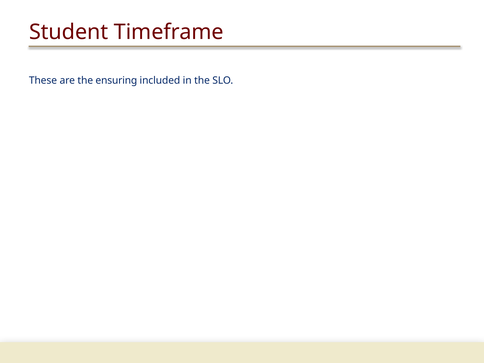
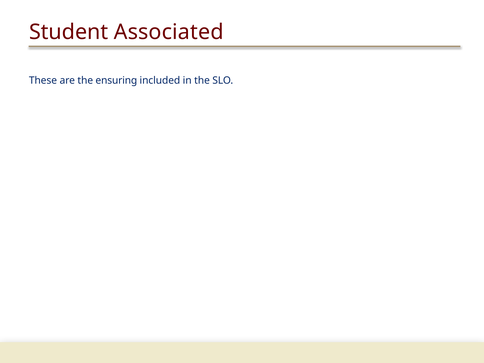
Timeframe: Timeframe -> Associated
